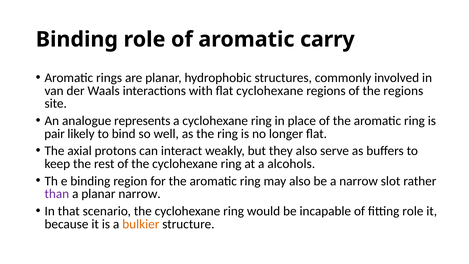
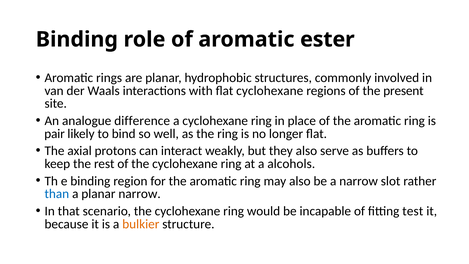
carry: carry -> ester
the regions: regions -> present
represents: represents -> difference
than colour: purple -> blue
fitting role: role -> test
